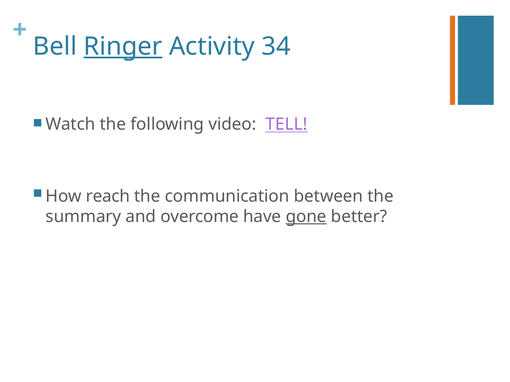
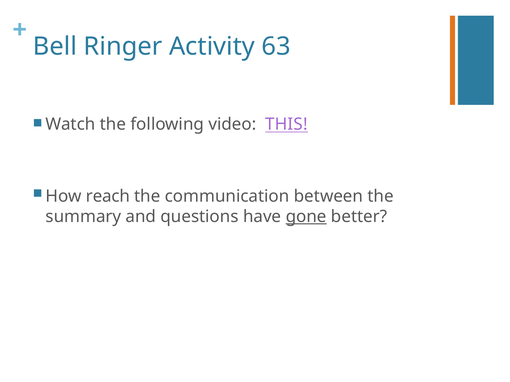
Ringer underline: present -> none
34: 34 -> 63
TELL: TELL -> THIS
overcome: overcome -> questions
